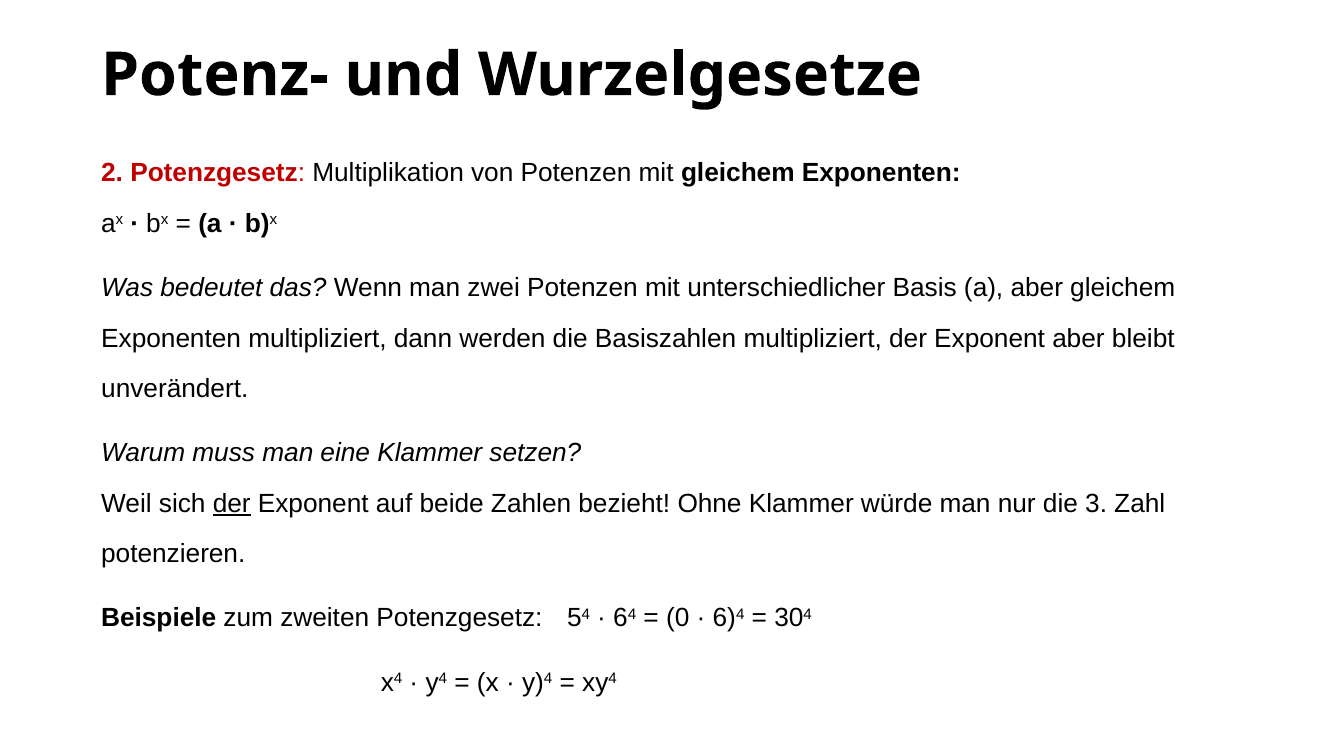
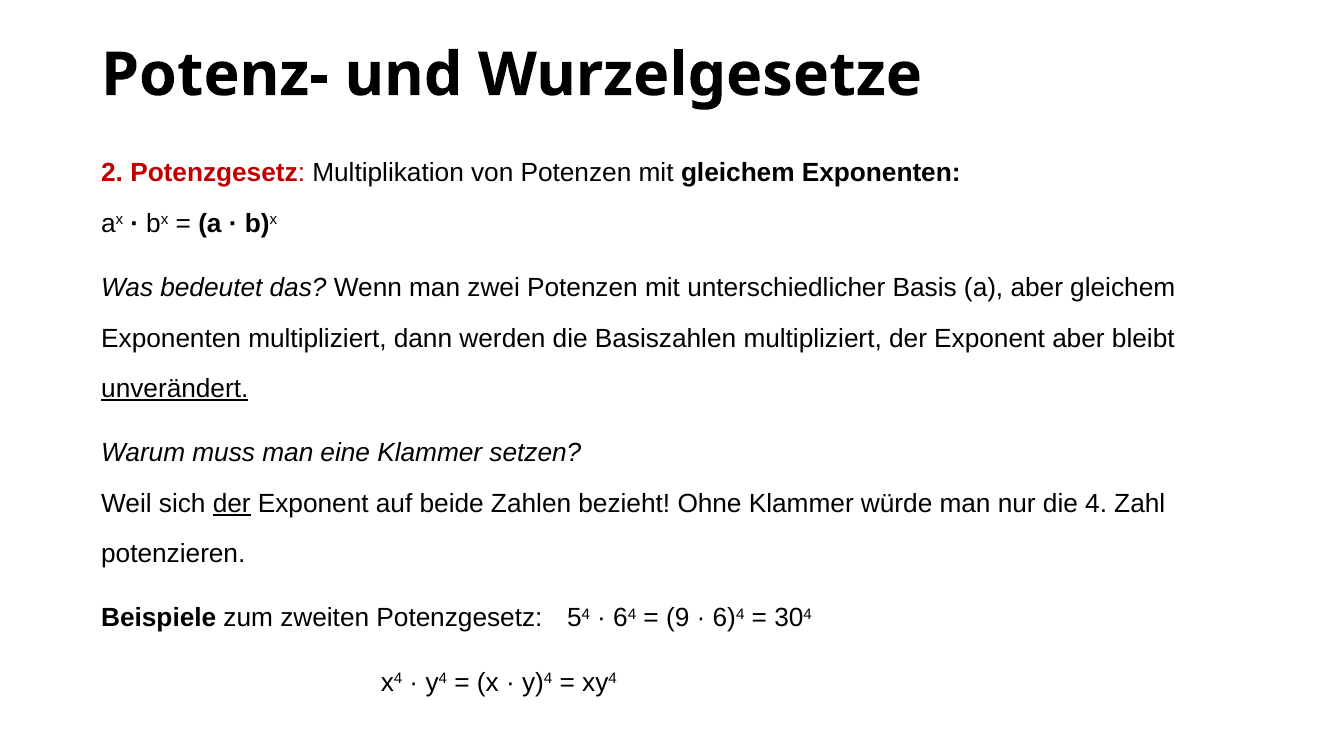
unverändert underline: none -> present
3: 3 -> 4
0: 0 -> 9
